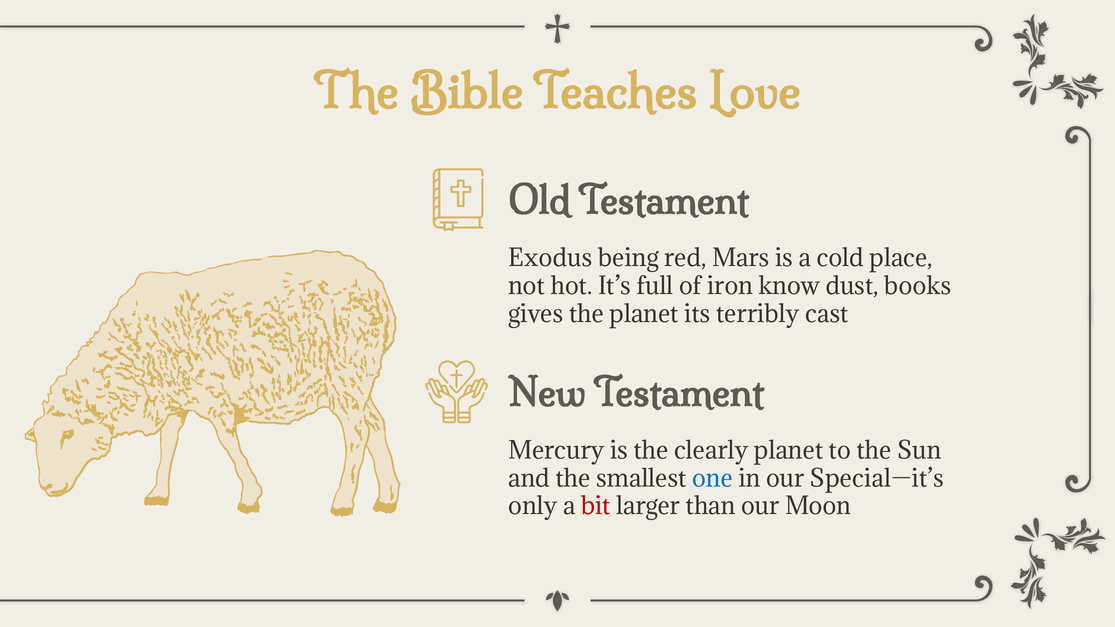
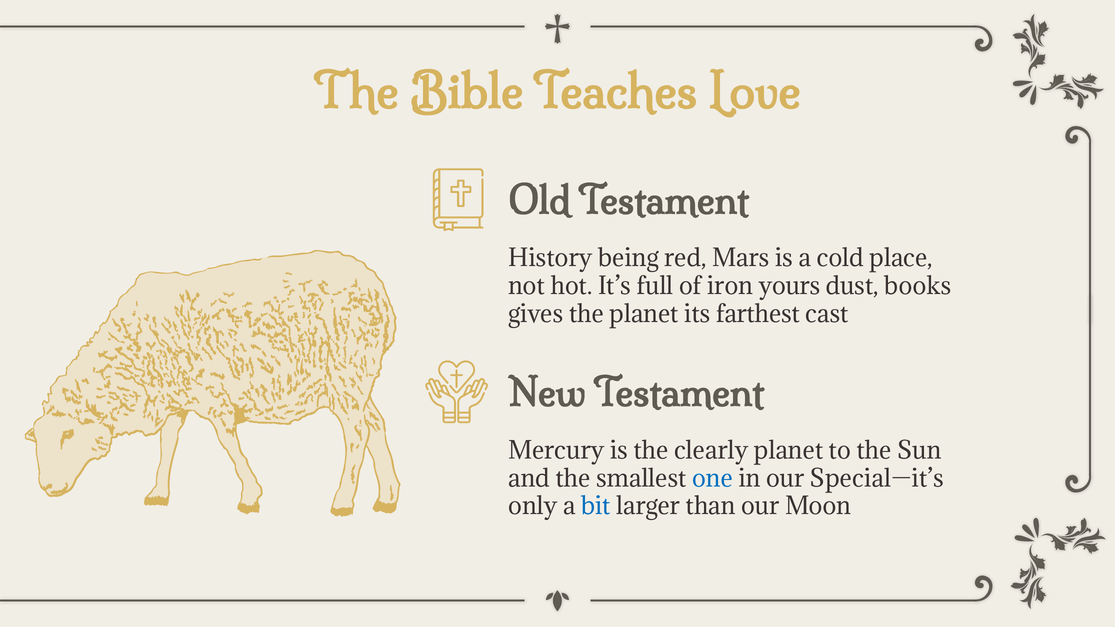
Exodus: Exodus -> History
know: know -> yours
terribly: terribly -> farthest
bit colour: red -> blue
